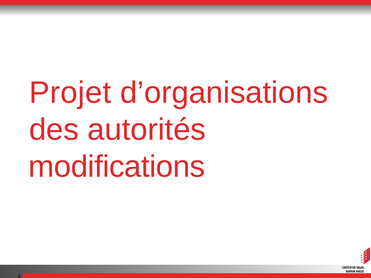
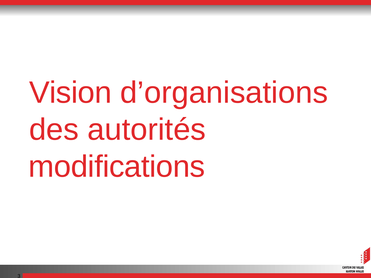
Projet: Projet -> Vision
